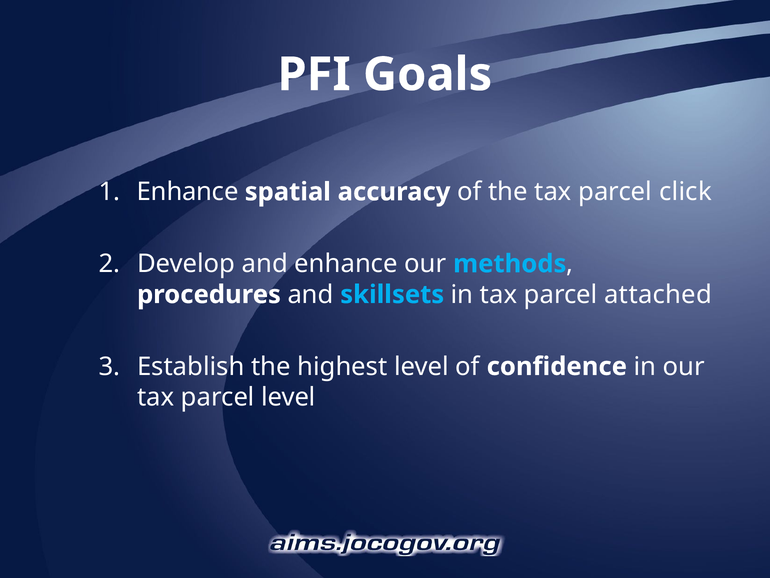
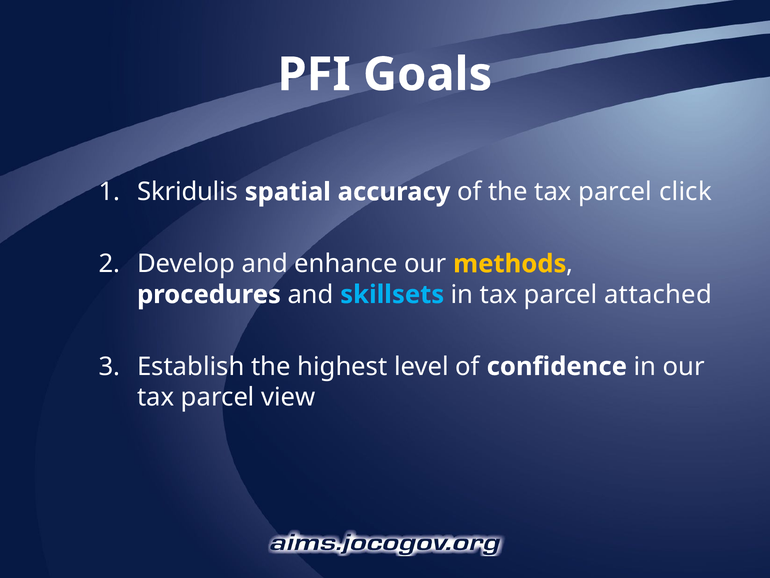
Enhance at (188, 192): Enhance -> Skridulis
methods colour: light blue -> yellow
parcel level: level -> view
